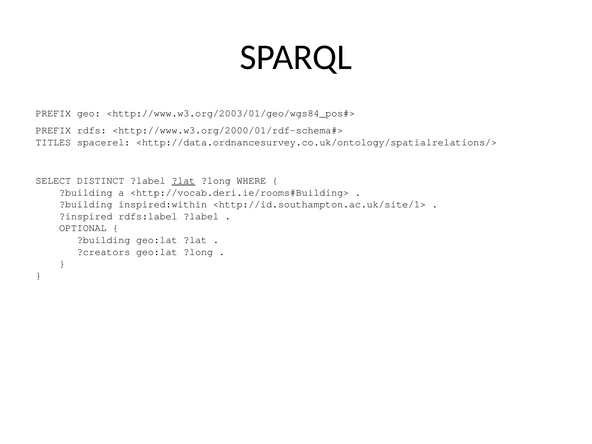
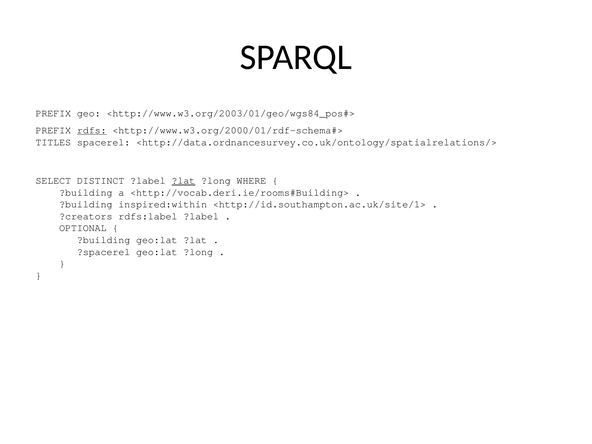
rdfs underline: none -> present
?inspired: ?inspired -> ?creators
?creators: ?creators -> ?spacerel
